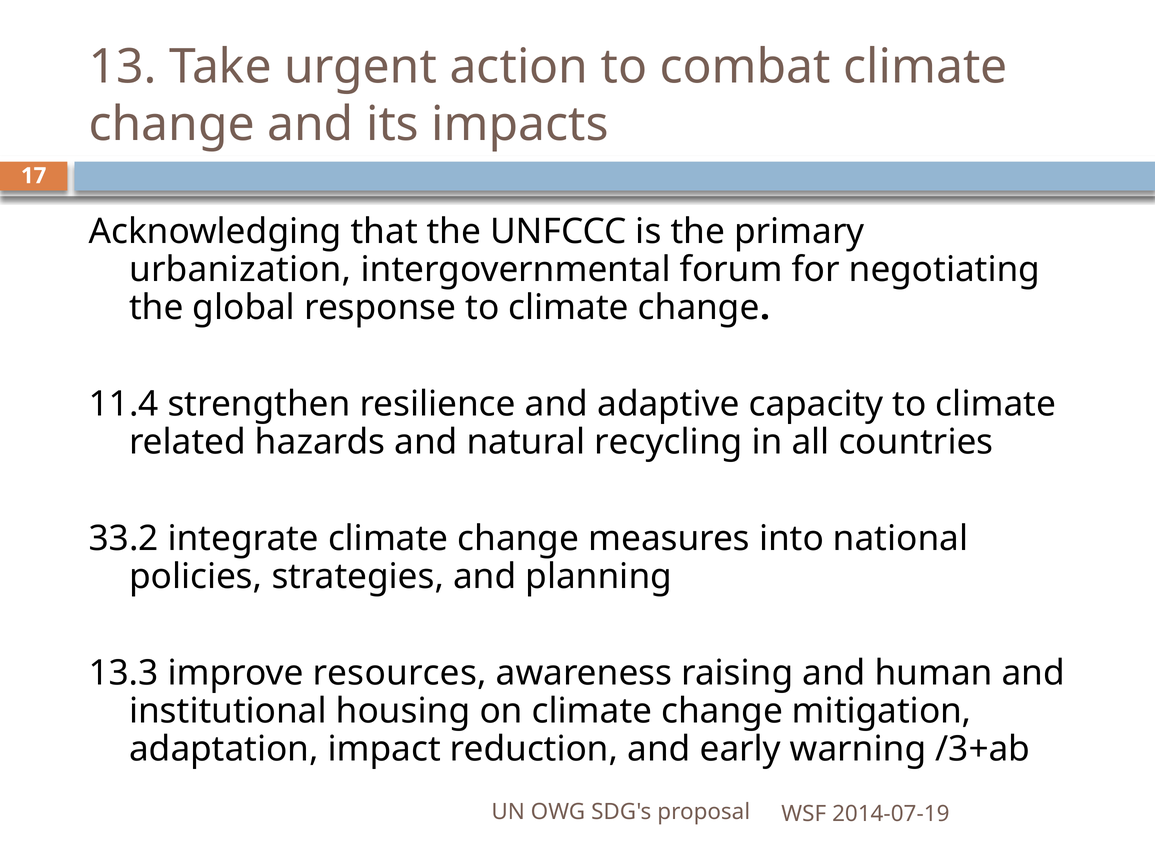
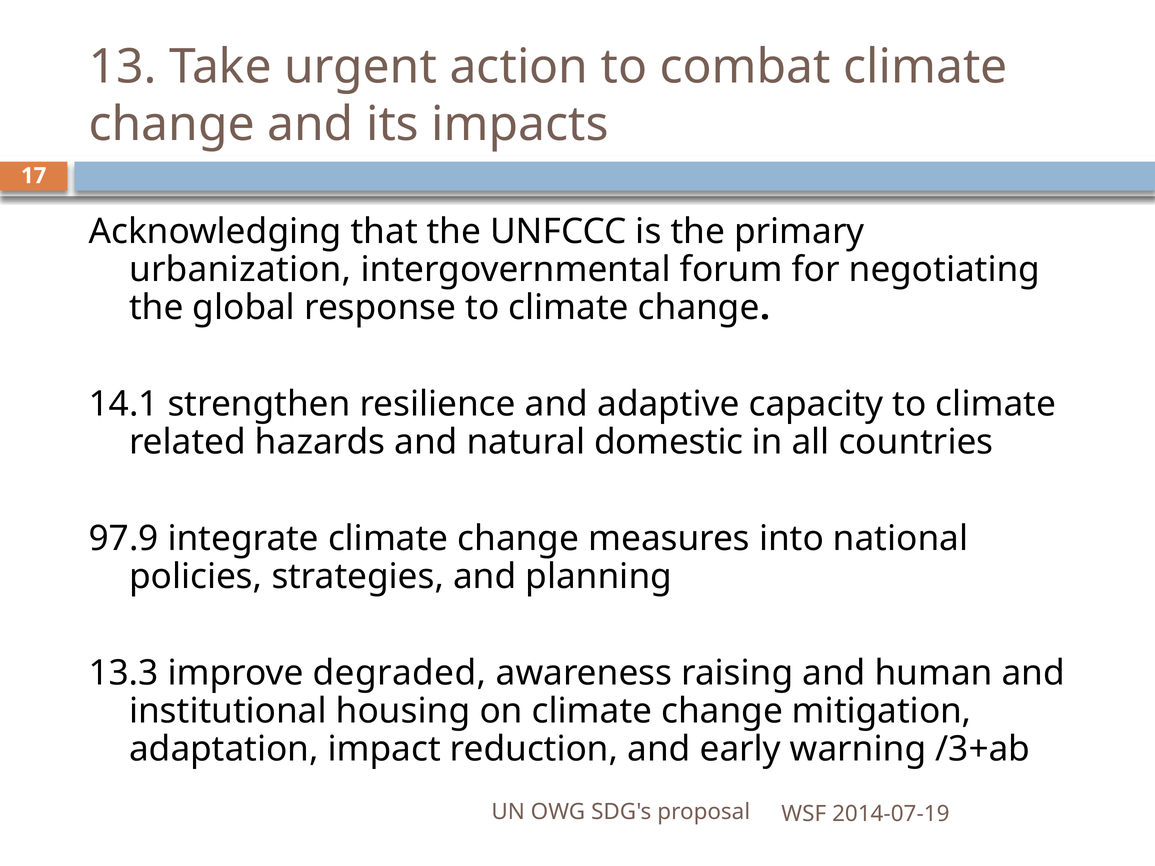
11.4: 11.4 -> 14.1
recycling: recycling -> domestic
33.2: 33.2 -> 97.9
resources: resources -> degraded
